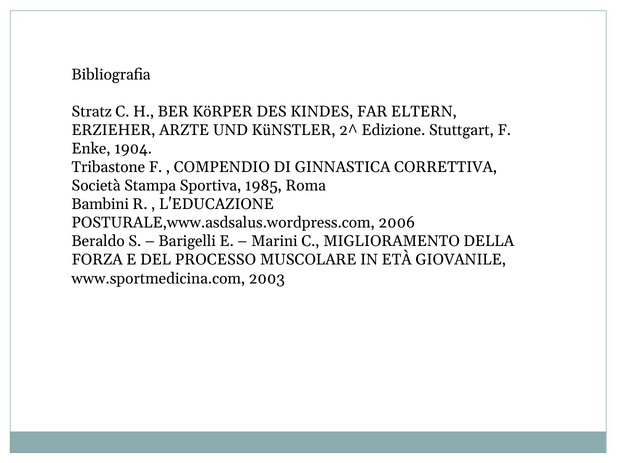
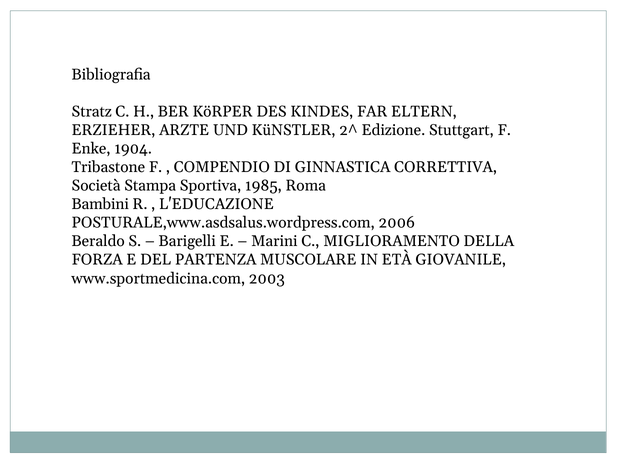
PROCESSO: PROCESSO -> PARTENZA
